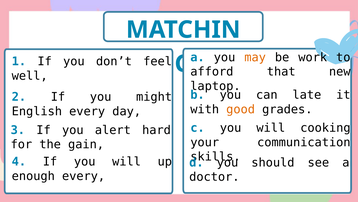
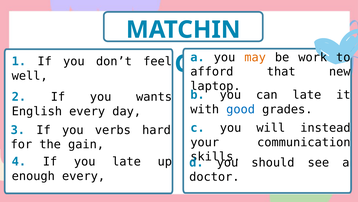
might: might -> wants
good colour: orange -> blue
cooking: cooking -> instead
alert: alert -> verbs
If you will: will -> late
